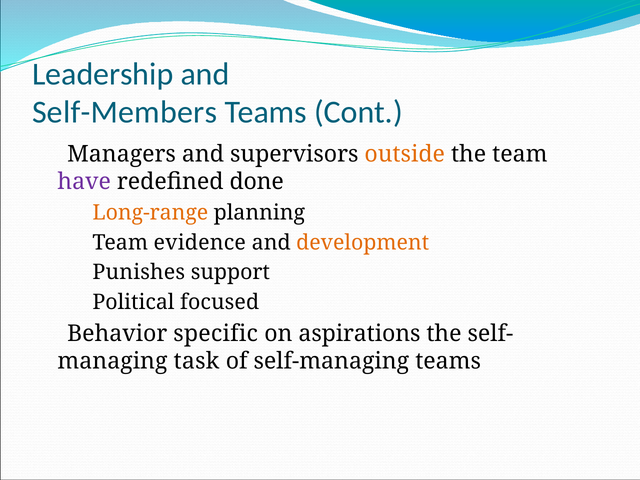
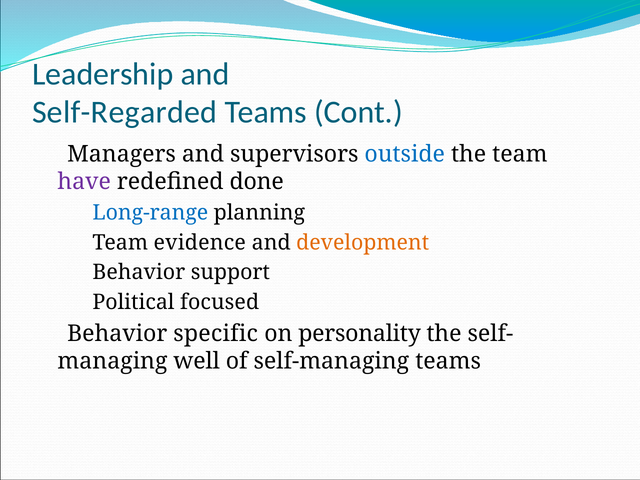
Self-Members: Self-Members -> Self-Regarded
outside colour: orange -> blue
Long-range colour: orange -> blue
Punishes at (139, 272): Punishes -> Behavior
aspirations: aspirations -> personality
task: task -> well
